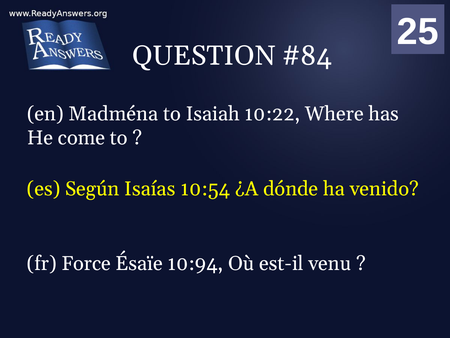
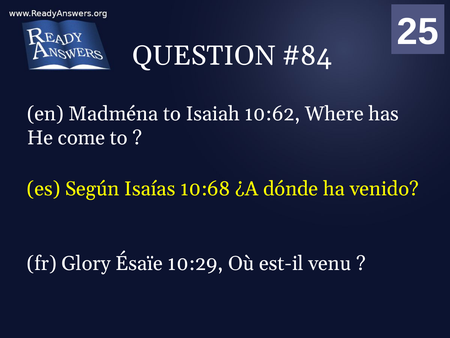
10:22: 10:22 -> 10:62
10:54: 10:54 -> 10:68
Force: Force -> Glory
10:94: 10:94 -> 10:29
